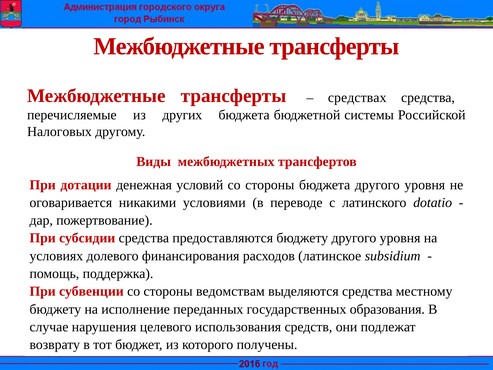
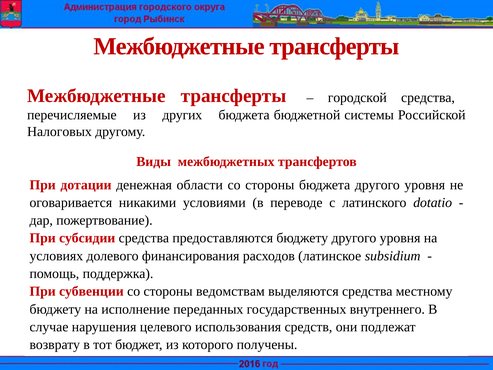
средствах: средствах -> городской
условий: условий -> области
образования: образования -> внутреннего
